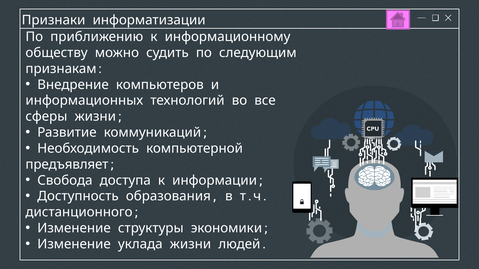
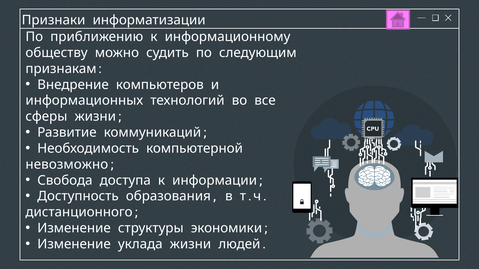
предъявляет: предъявляет -> невозможно
